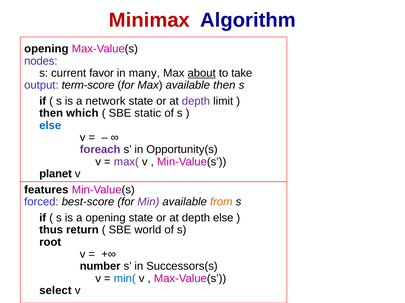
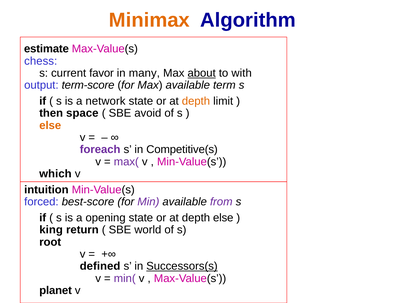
Minimax colour: red -> orange
opening at (46, 49): opening -> estimate
nodes: nodes -> chess
take: take -> with
available then: then -> term
depth at (196, 101) colour: purple -> orange
which: which -> space
static: static -> avoid
else at (50, 126) colour: blue -> orange
Opportunity(s: Opportunity(s -> Competitive(s
planet: planet -> which
features: features -> intuition
from colour: orange -> purple
thus: thus -> king
number: number -> defined
Successors(s underline: none -> present
min( colour: blue -> purple
select: select -> planet
